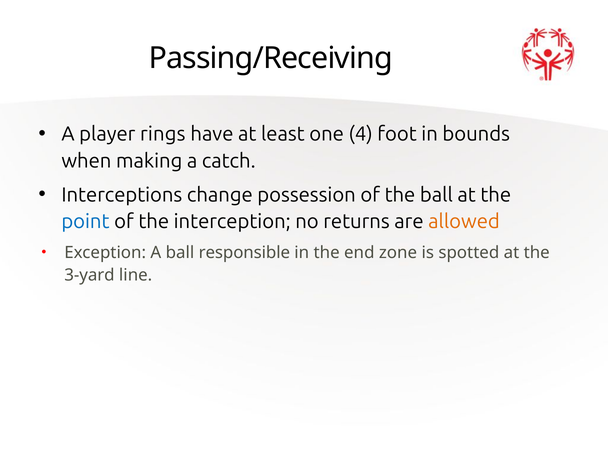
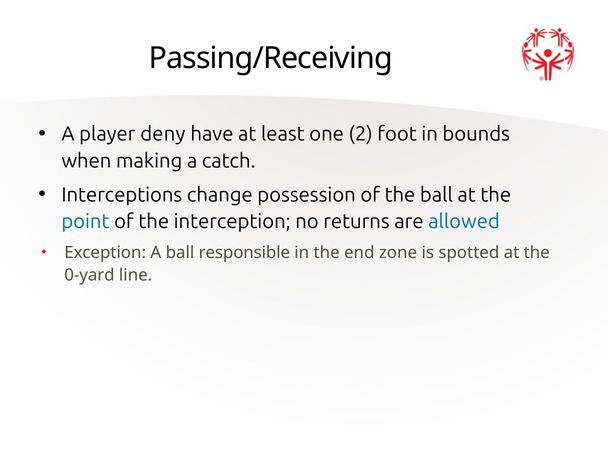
rings: rings -> deny
4: 4 -> 2
allowed colour: orange -> blue
3-yard: 3-yard -> 0-yard
